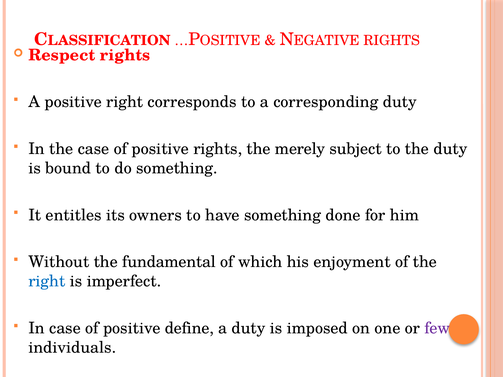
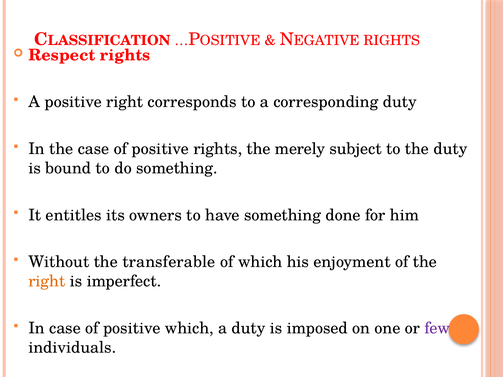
fundamental: fundamental -> transferable
right at (47, 281) colour: blue -> orange
positive define: define -> which
